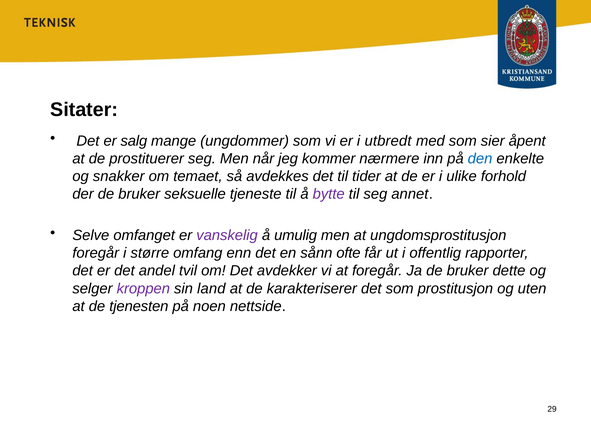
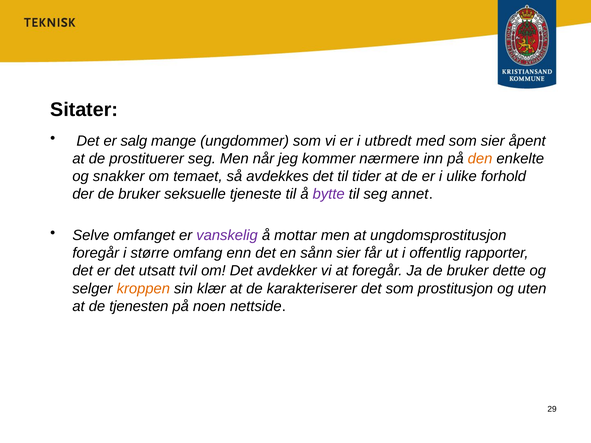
den colour: blue -> orange
umulig: umulig -> mottar
sånn ofte: ofte -> sier
andel: andel -> utsatt
kroppen colour: purple -> orange
land: land -> klær
